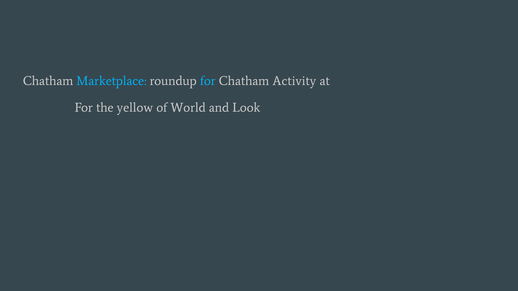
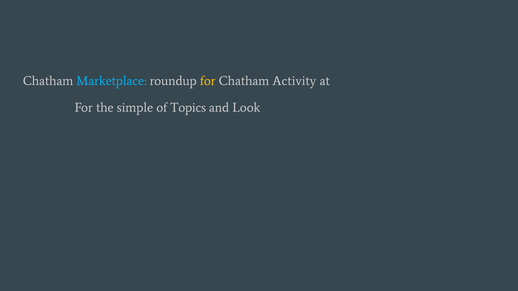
for at (208, 81) colour: light blue -> yellow
yellow: yellow -> simple
World: World -> Topics
